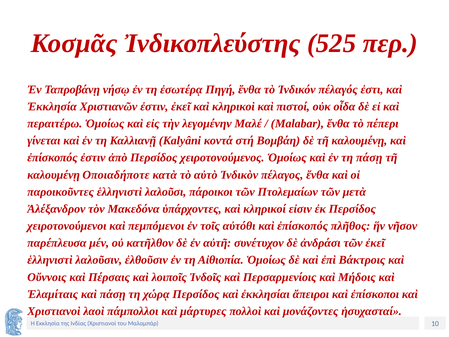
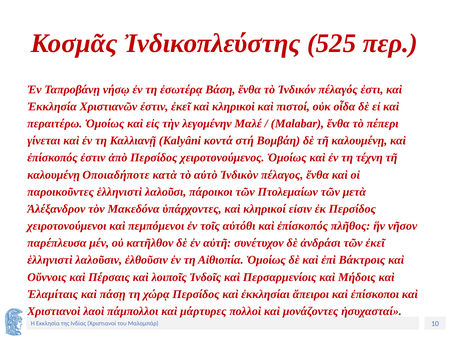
Πηγή: Πηγή -> Βάση
τη πάσῃ: πάσῃ -> τέχνη
